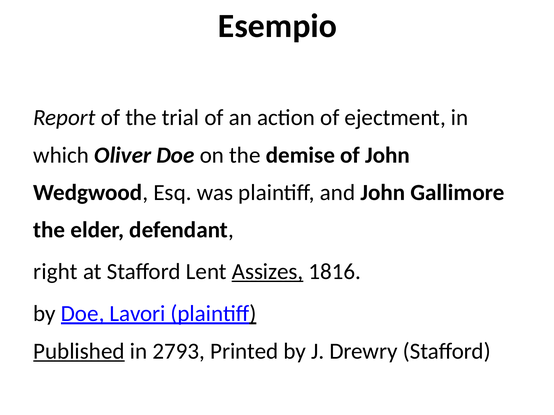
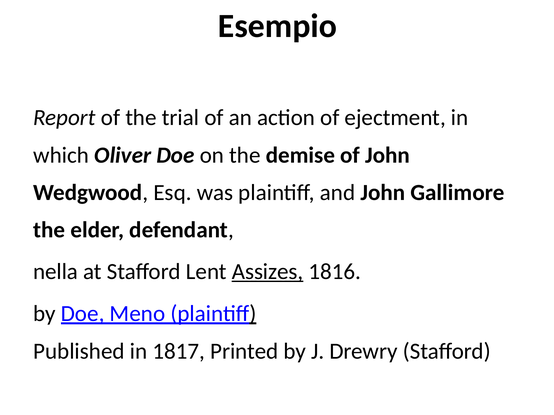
right: right -> nella
Lavori: Lavori -> Meno
Published underline: present -> none
2793: 2793 -> 1817
